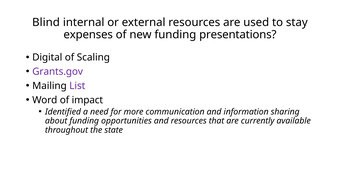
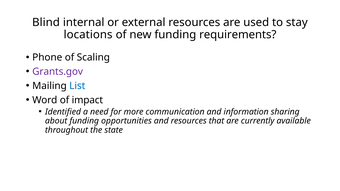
expenses: expenses -> locations
presentations: presentations -> requirements
Digital: Digital -> Phone
List colour: purple -> blue
